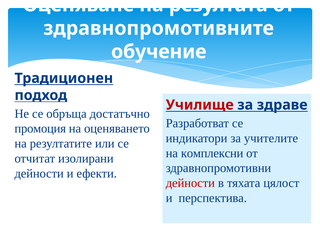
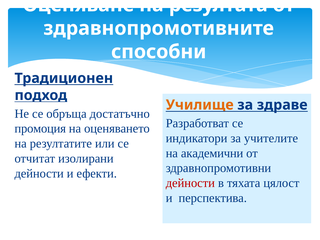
обучение: обучение -> способни
Училище colour: red -> orange
комплексни: комплексни -> академични
